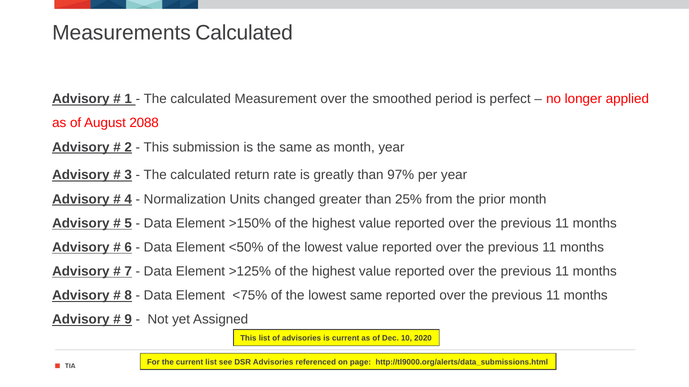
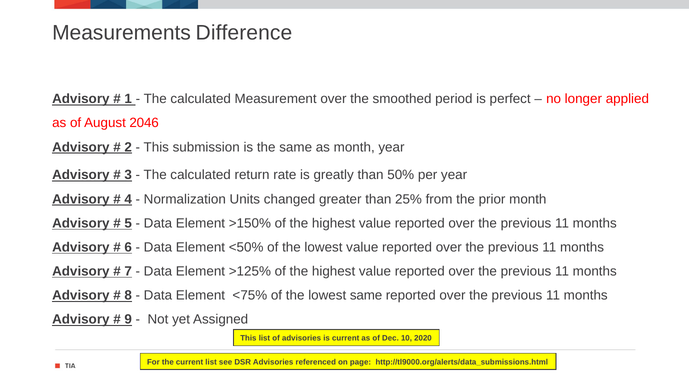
Measurements Calculated: Calculated -> Difference
2088: 2088 -> 2046
97%: 97% -> 50%
